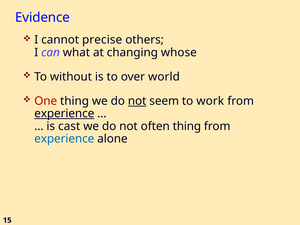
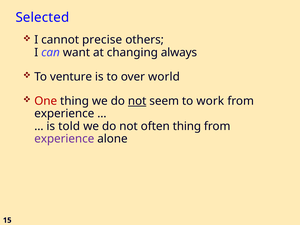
Evidence: Evidence -> Selected
what: what -> want
whose: whose -> always
without: without -> venture
experience at (64, 114) underline: present -> none
cast: cast -> told
experience at (64, 139) colour: blue -> purple
